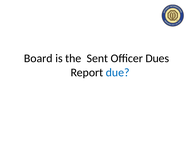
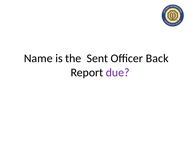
Board: Board -> Name
Dues: Dues -> Back
due colour: blue -> purple
